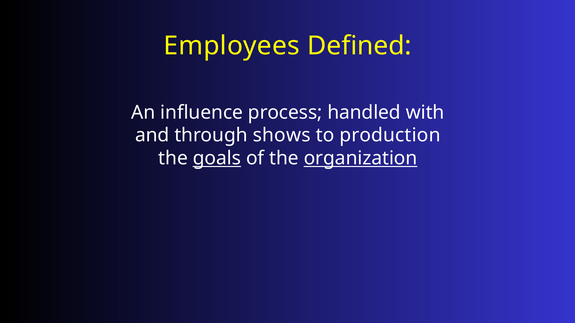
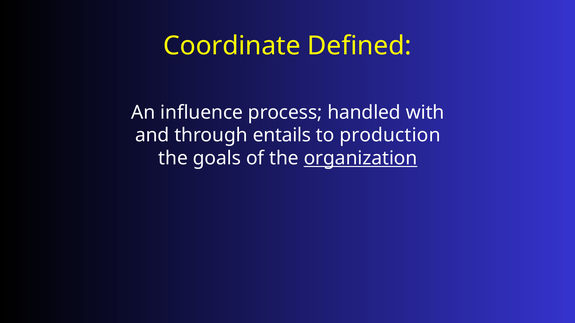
Employees: Employees -> Coordinate
shows: shows -> entails
goals underline: present -> none
